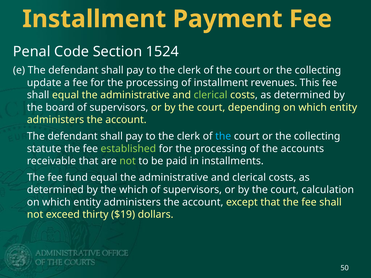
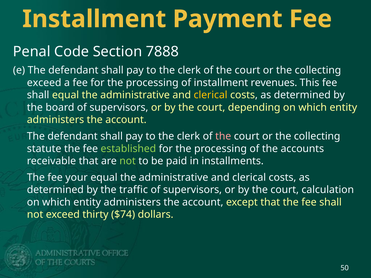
1524: 1524 -> 7888
update at (44, 83): update -> exceed
clerical at (211, 95) colour: light green -> yellow
the at (223, 136) colour: light blue -> pink
fund: fund -> your
the which: which -> traffic
$19: $19 -> $74
